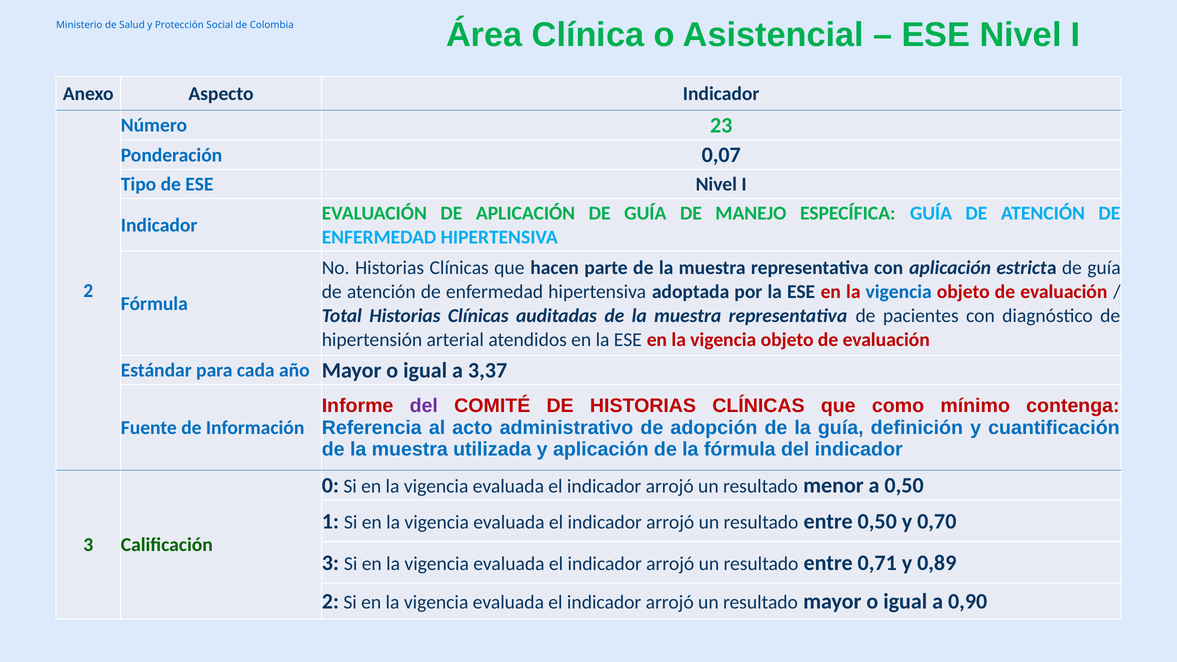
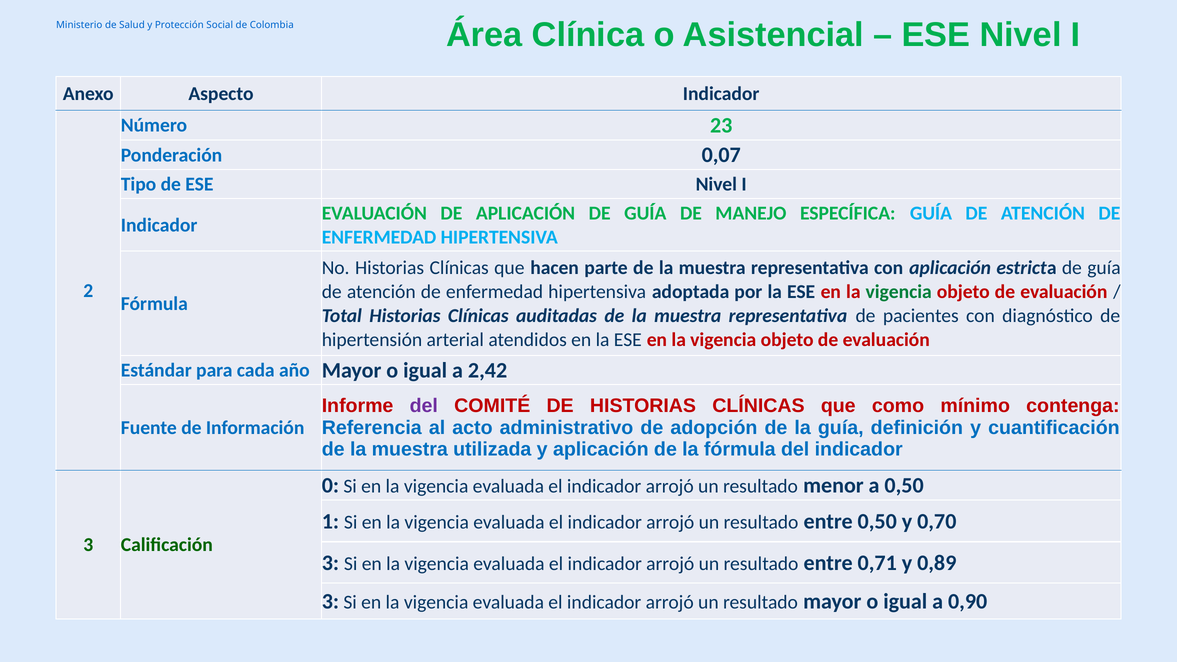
vigencia at (899, 292) colour: blue -> green
3,37: 3,37 -> 2,42
2 at (330, 601): 2 -> 3
